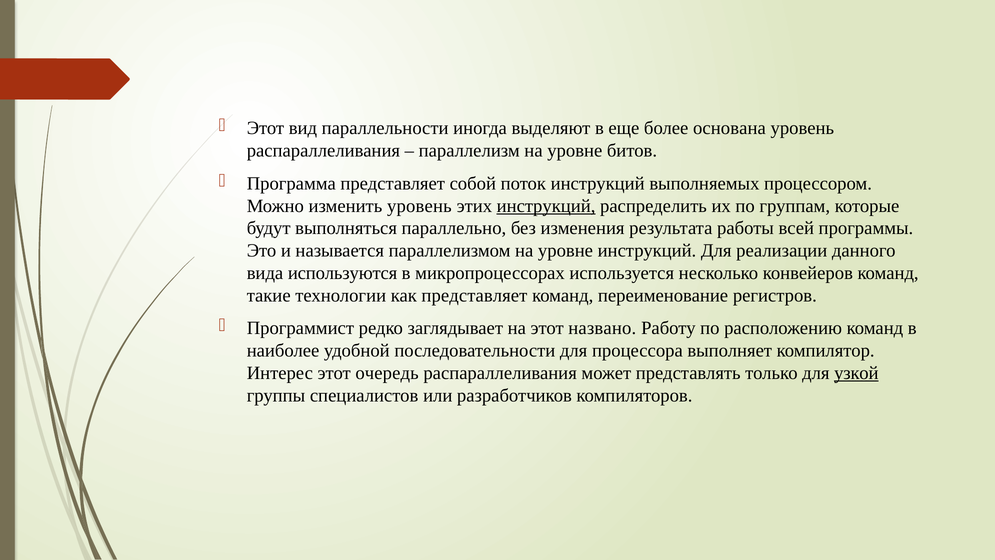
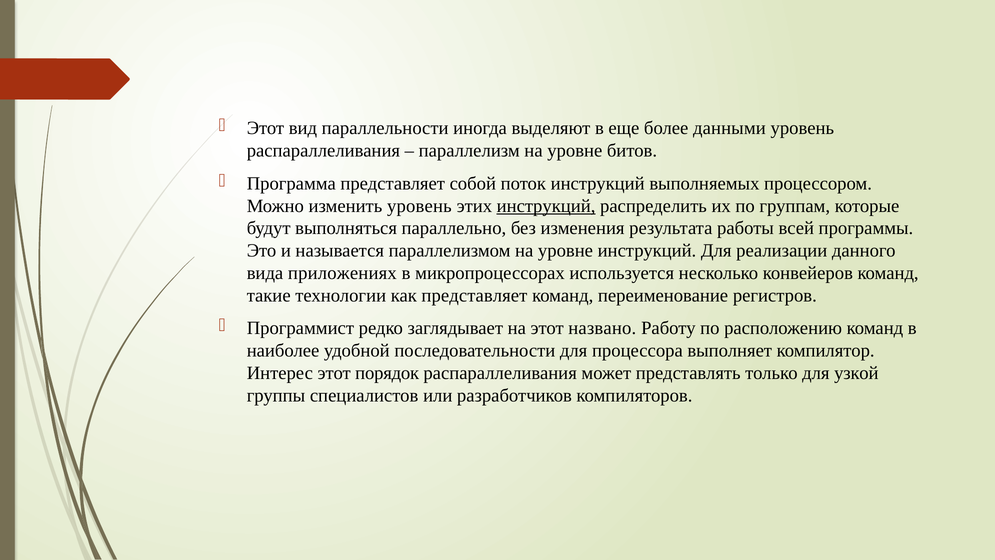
основана: основана -> данными
используются: используются -> приложениях
очередь: очередь -> порядок
узкой underline: present -> none
